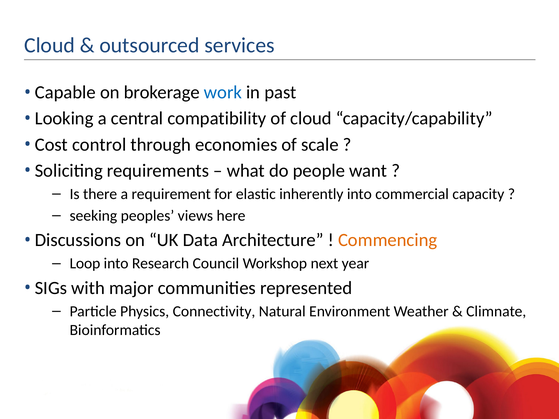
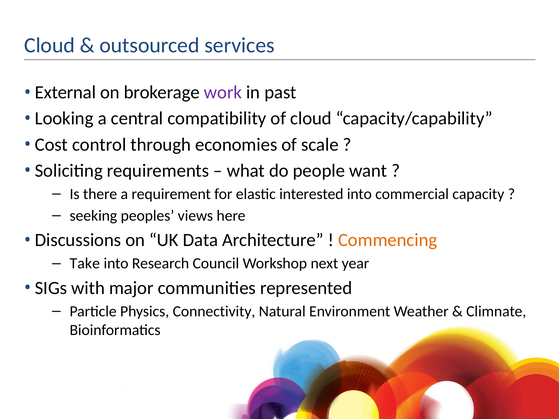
Capable: Capable -> External
work colour: blue -> purple
inherently: inherently -> interested
Loop: Loop -> Take
